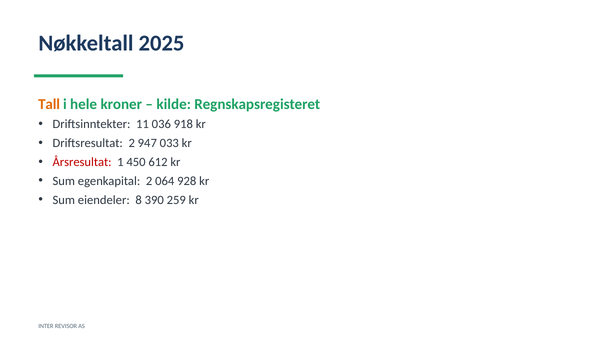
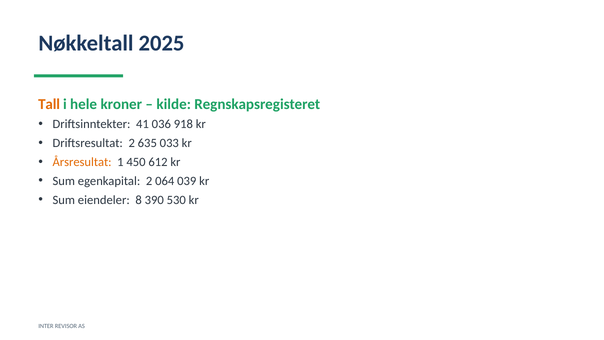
11: 11 -> 41
947: 947 -> 635
Årsresultat colour: red -> orange
928: 928 -> 039
259: 259 -> 530
